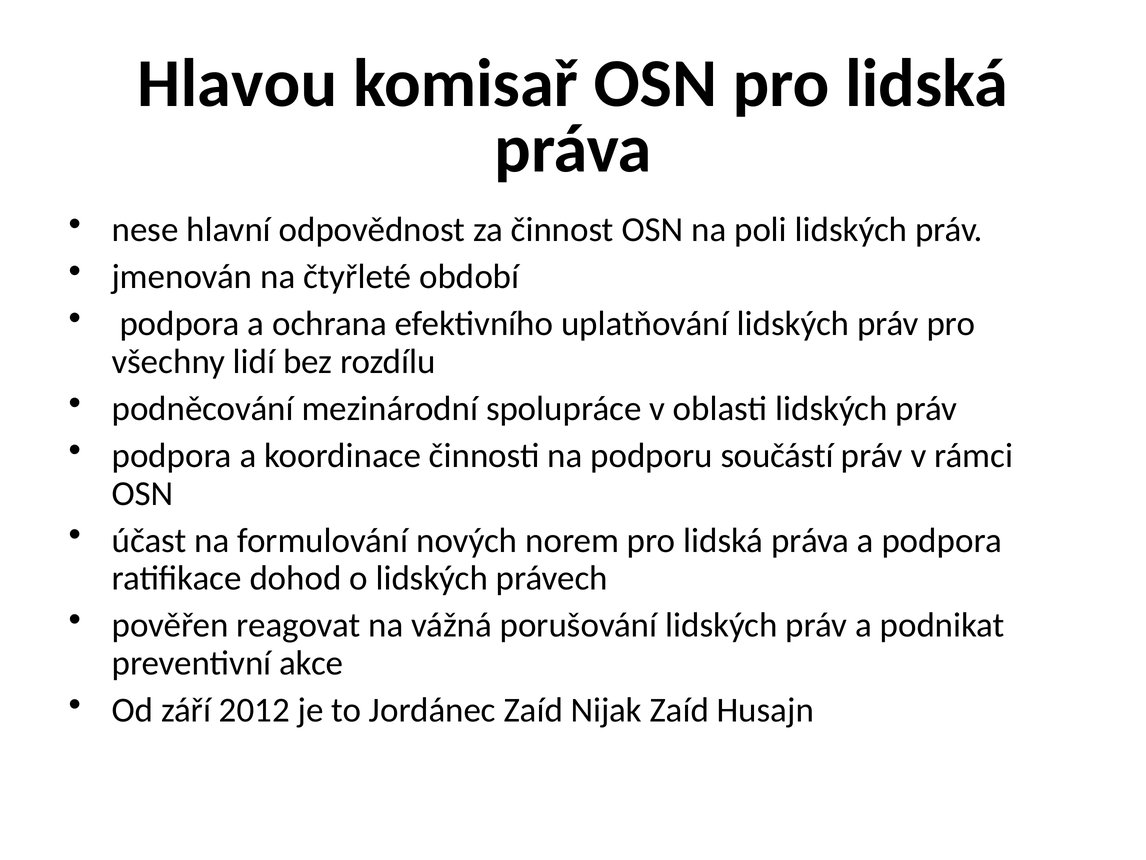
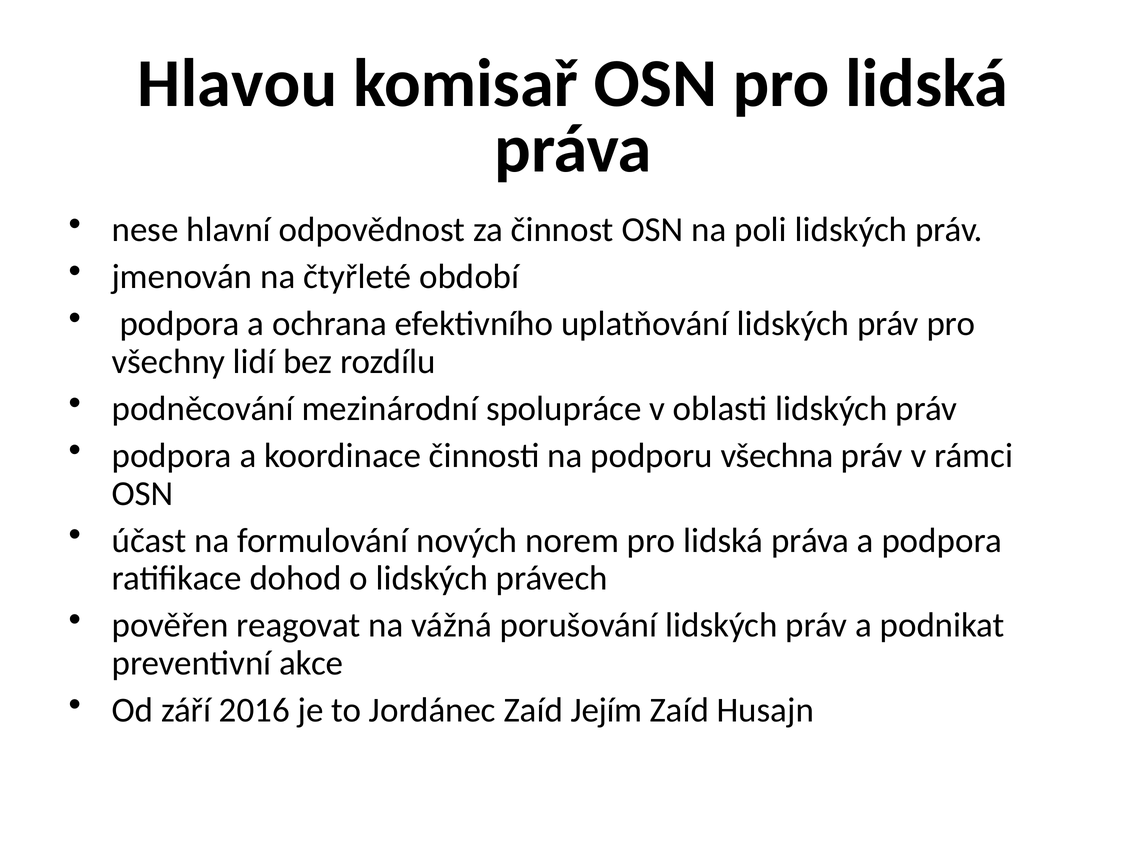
součástí: součástí -> všechna
2012: 2012 -> 2016
Nijak: Nijak -> Jejím
